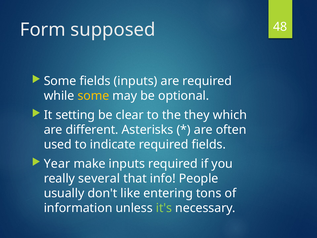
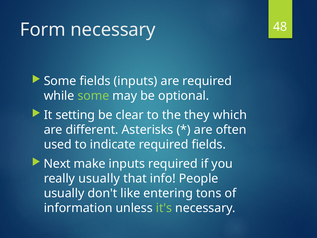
Form supposed: supposed -> necessary
some at (93, 96) colour: yellow -> light green
Year: Year -> Next
really several: several -> usually
